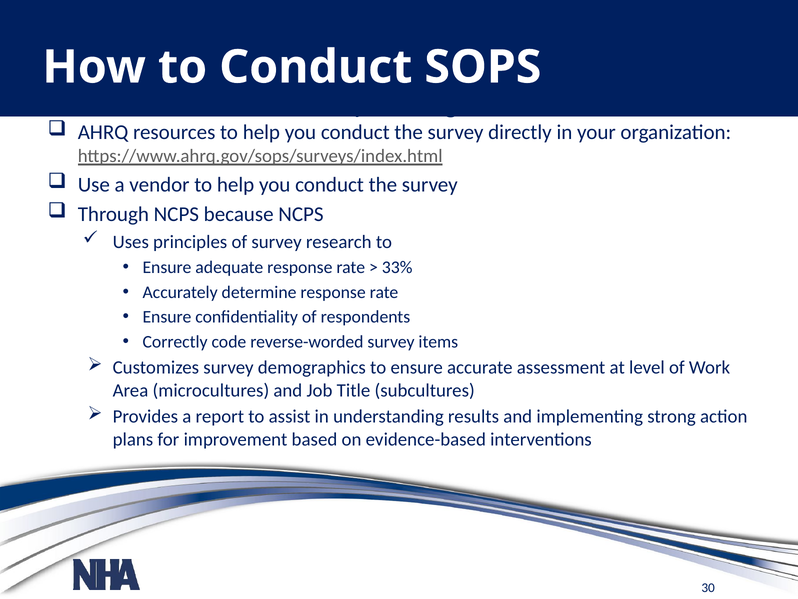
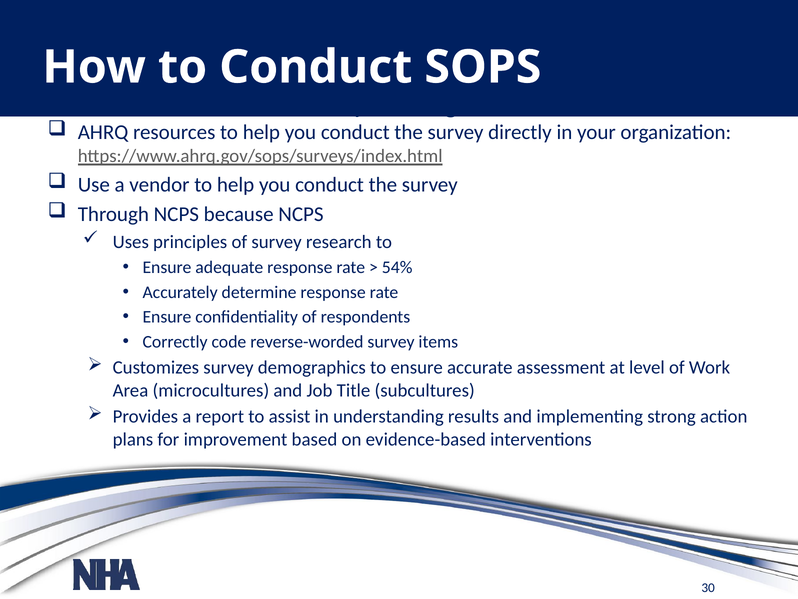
33%: 33% -> 54%
